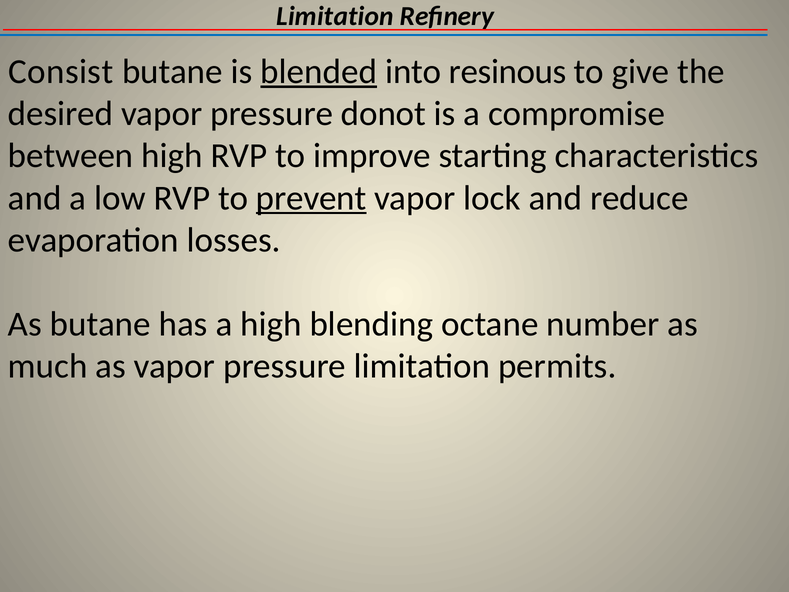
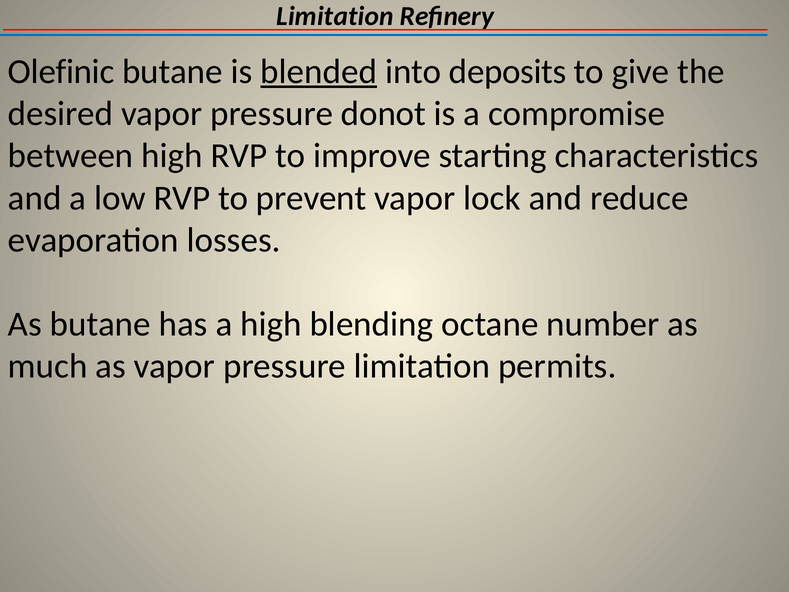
Consist: Consist -> Olefinic
resinous: resinous -> deposits
prevent underline: present -> none
